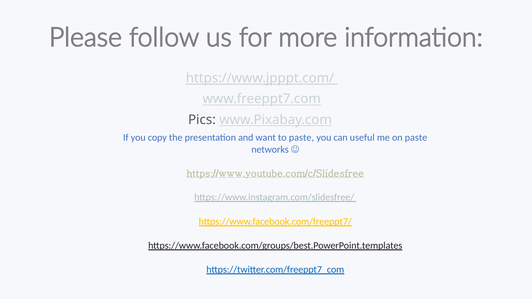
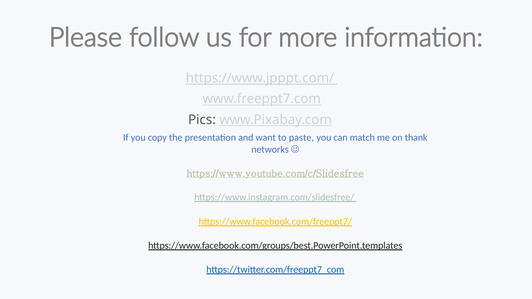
useful: useful -> match
on paste: paste -> thank
